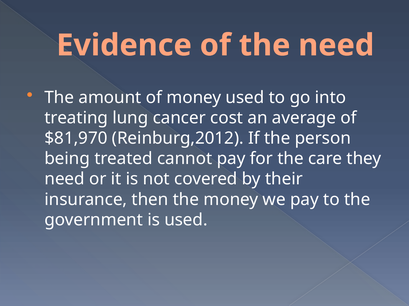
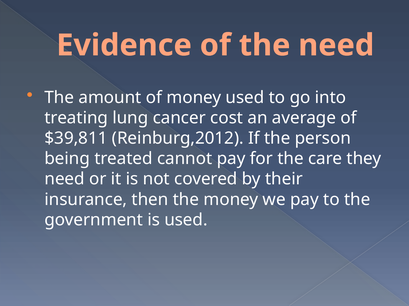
$81,970: $81,970 -> $39,811
